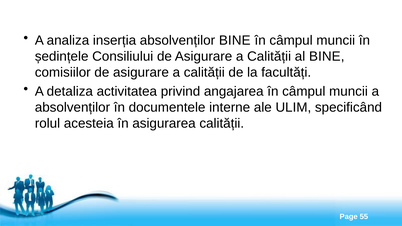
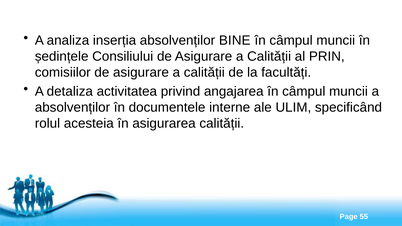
al BINE: BINE -> PRIN
